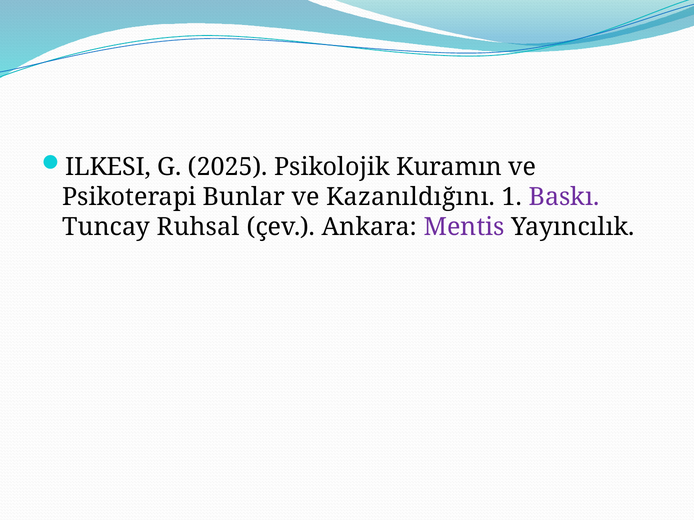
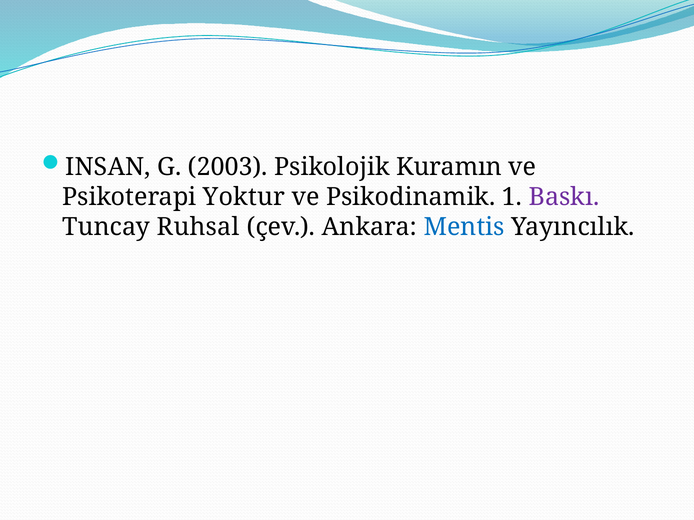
ILKESI: ILKESI -> INSAN
2025: 2025 -> 2003
Bunlar: Bunlar -> Yoktur
Kazanıldığını: Kazanıldığını -> Psikodinamik
Mentis colour: purple -> blue
